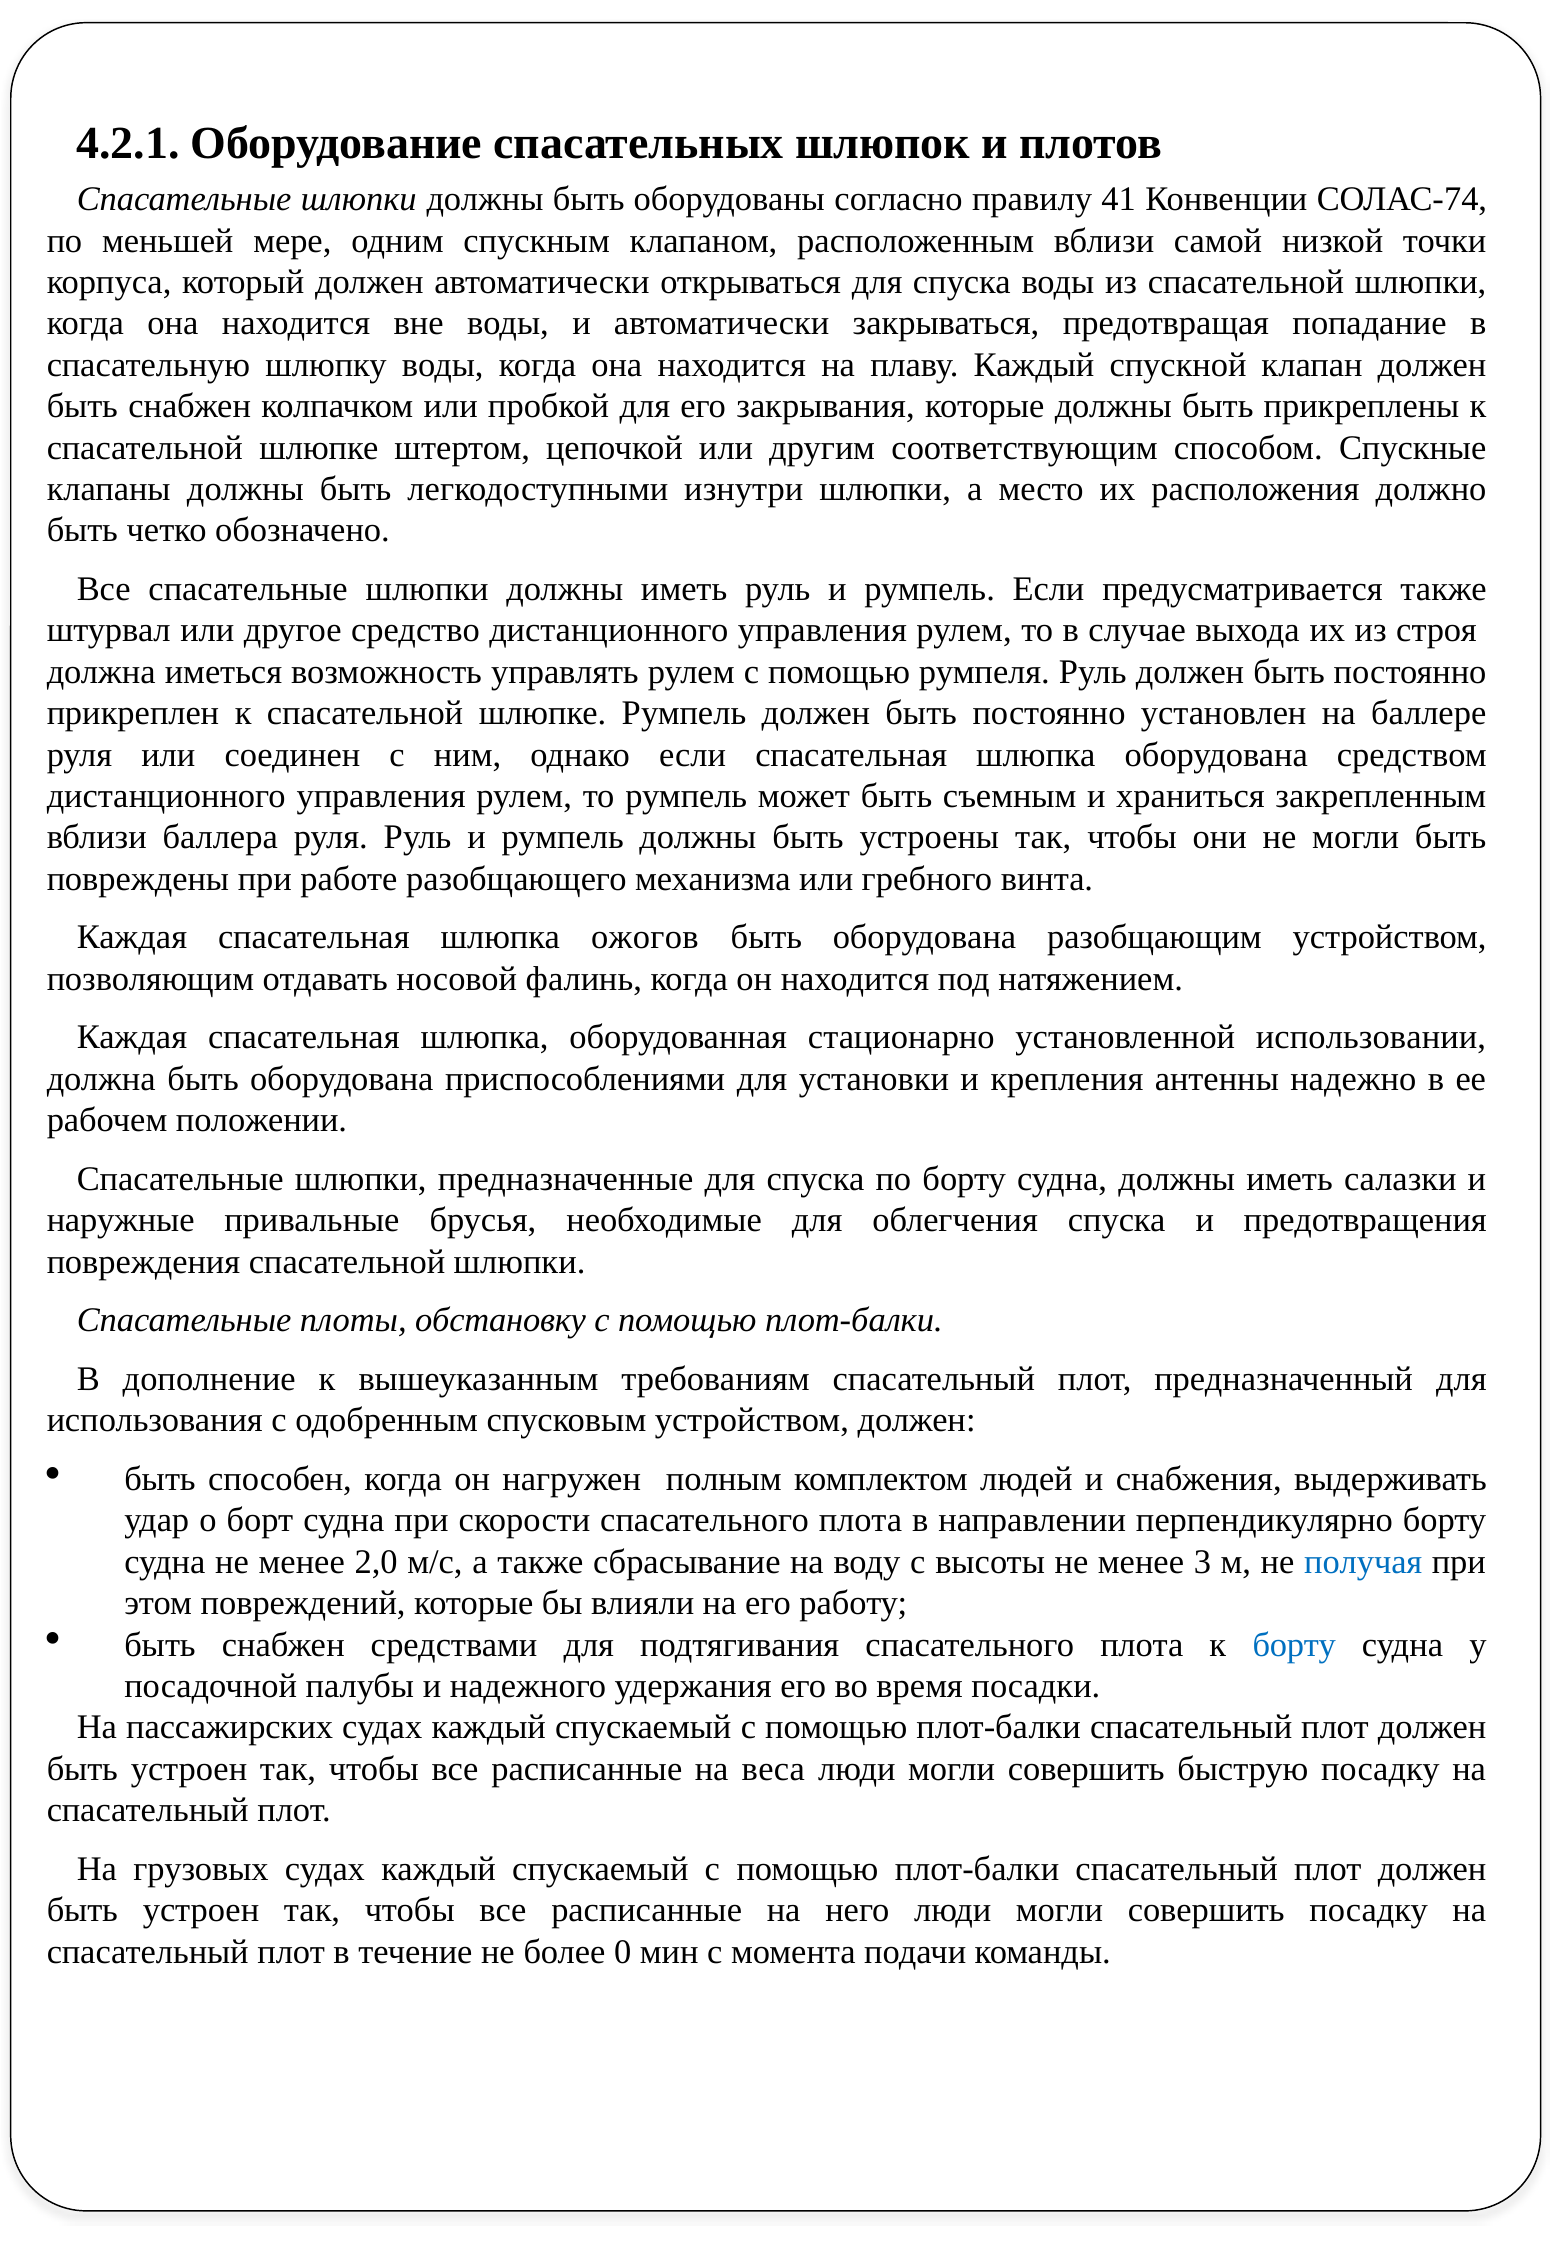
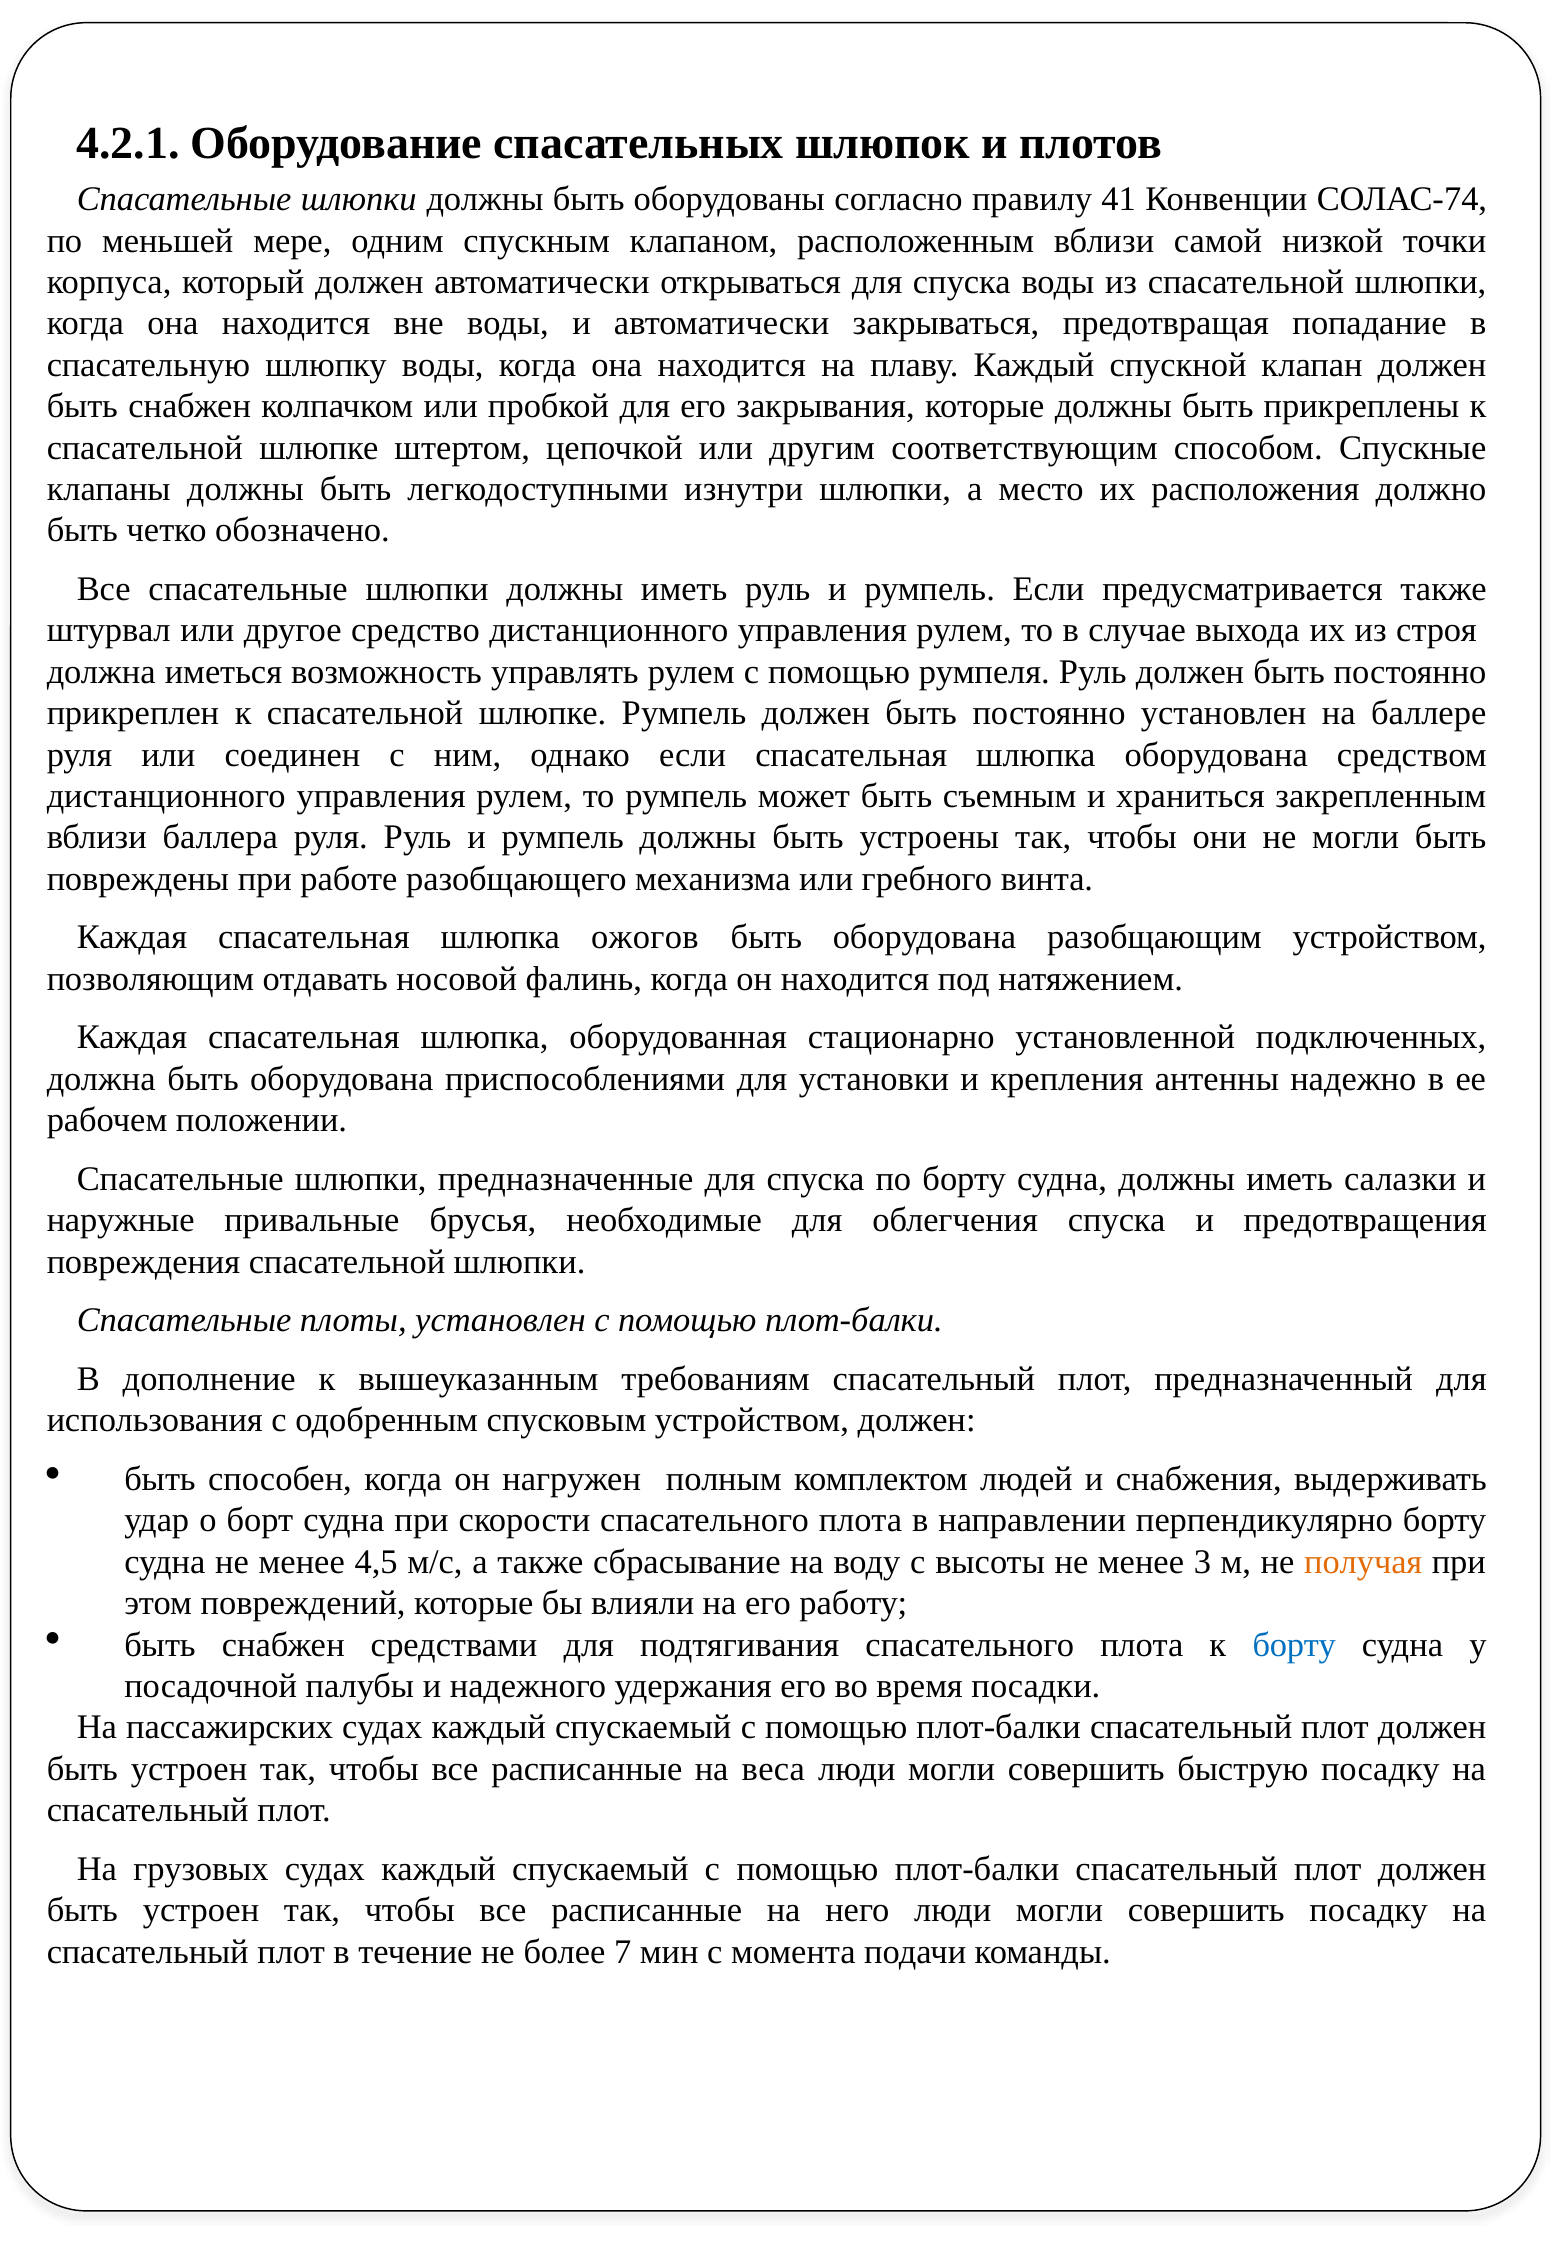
использовании: использовании -> подключенных
плоты обстановку: обстановку -> установлен
2,0: 2,0 -> 4,5
получая colour: blue -> orange
0: 0 -> 7
